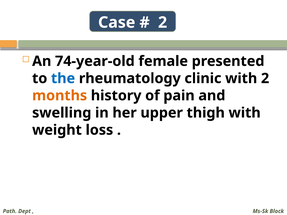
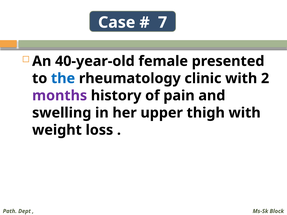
2 at (163, 22): 2 -> 7
74-year-old: 74-year-old -> 40-year-old
months colour: orange -> purple
